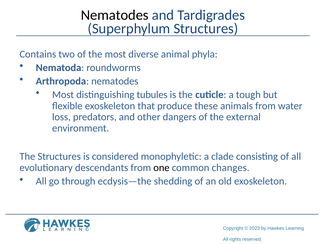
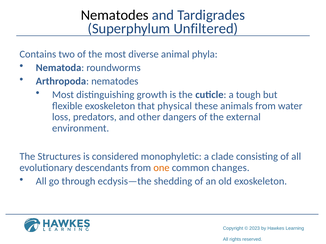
Superphylum Structures: Structures -> Unfiltered
tubules: tubules -> growth
produce: produce -> physical
one colour: black -> orange
